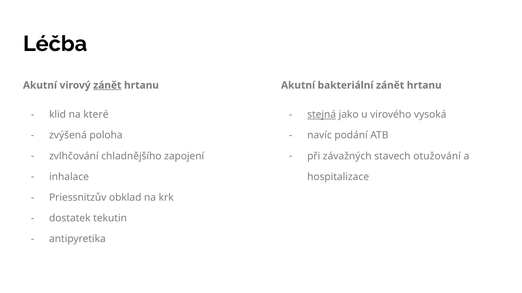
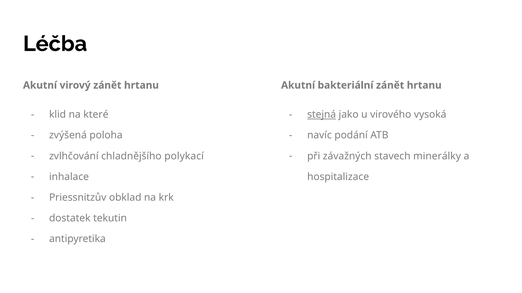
zánět at (107, 85) underline: present -> none
zapojení: zapojení -> polykací
otužování: otužování -> minerálky
